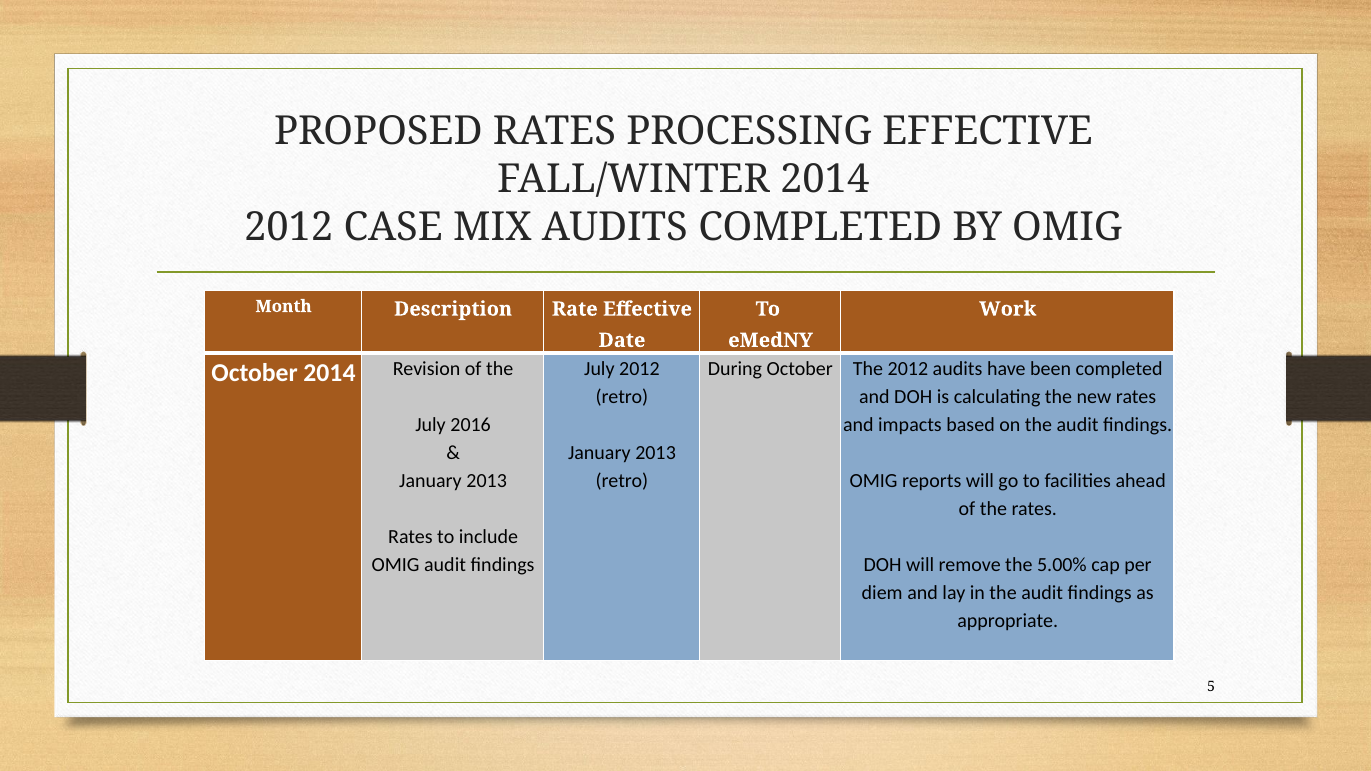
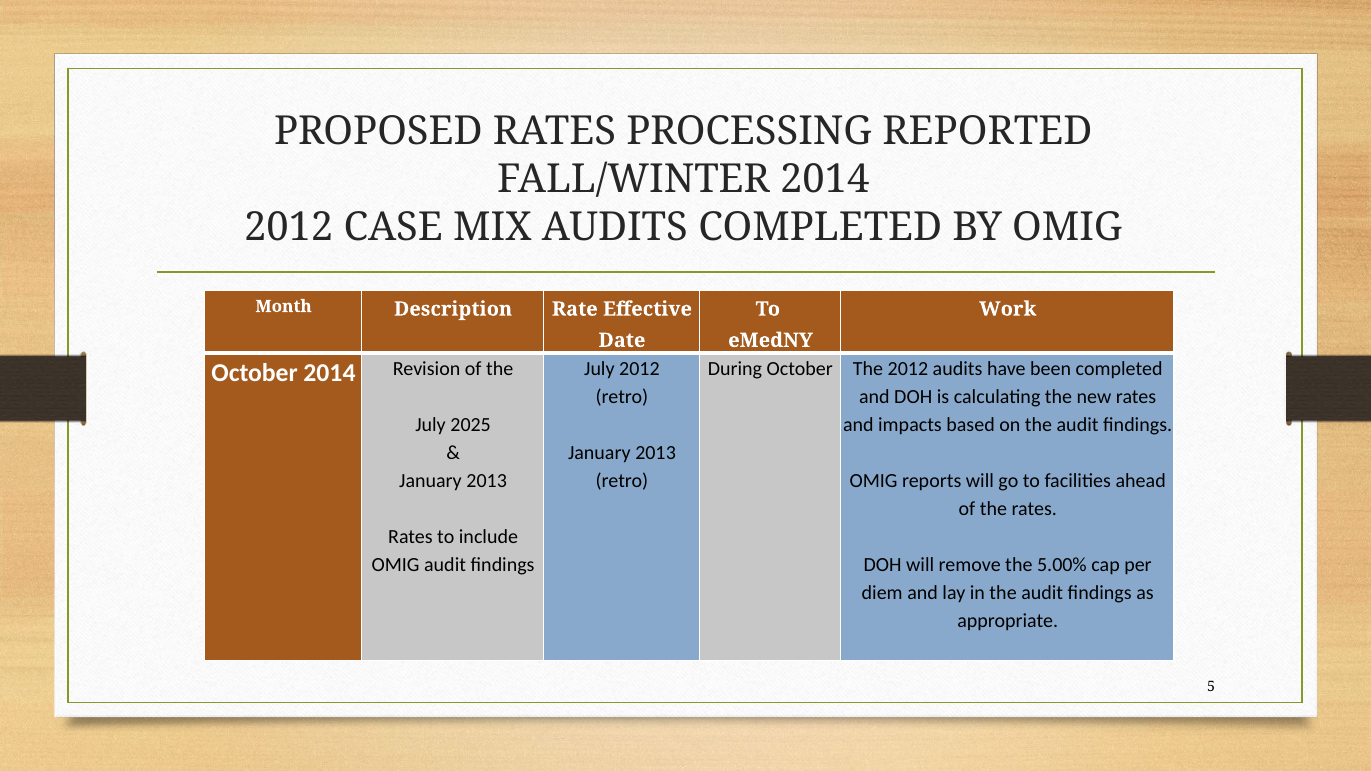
PROCESSING EFFECTIVE: EFFECTIVE -> REPORTED
2016: 2016 -> 2025
